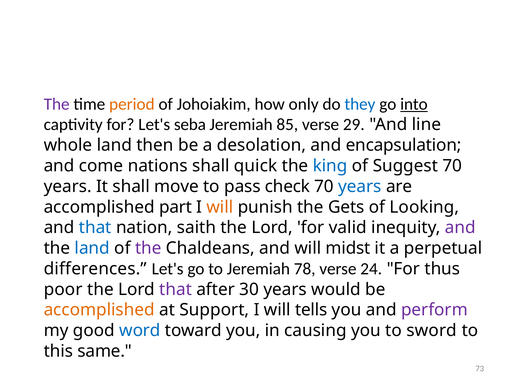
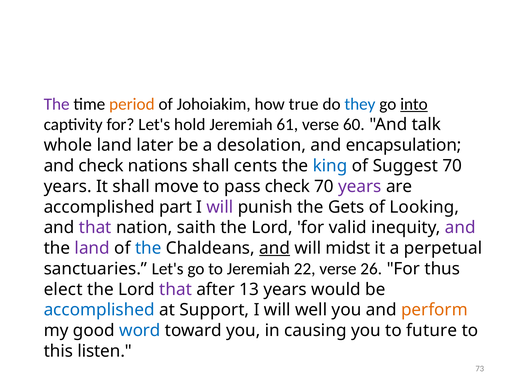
only: only -> true
seba: seba -> hold
85: 85 -> 61
29: 29 -> 60
line: line -> talk
then: then -> later
and come: come -> check
quick: quick -> cents
years at (360, 187) colour: blue -> purple
will at (220, 207) colour: orange -> purple
that at (95, 228) colour: blue -> purple
land at (92, 248) colour: blue -> purple
the at (148, 248) colour: purple -> blue
and at (275, 248) underline: none -> present
differences: differences -> sanctuaries
78: 78 -> 22
24: 24 -> 26
poor: poor -> elect
30: 30 -> 13
accomplished at (99, 310) colour: orange -> blue
tells: tells -> well
perform colour: purple -> orange
sword: sword -> future
same: same -> listen
